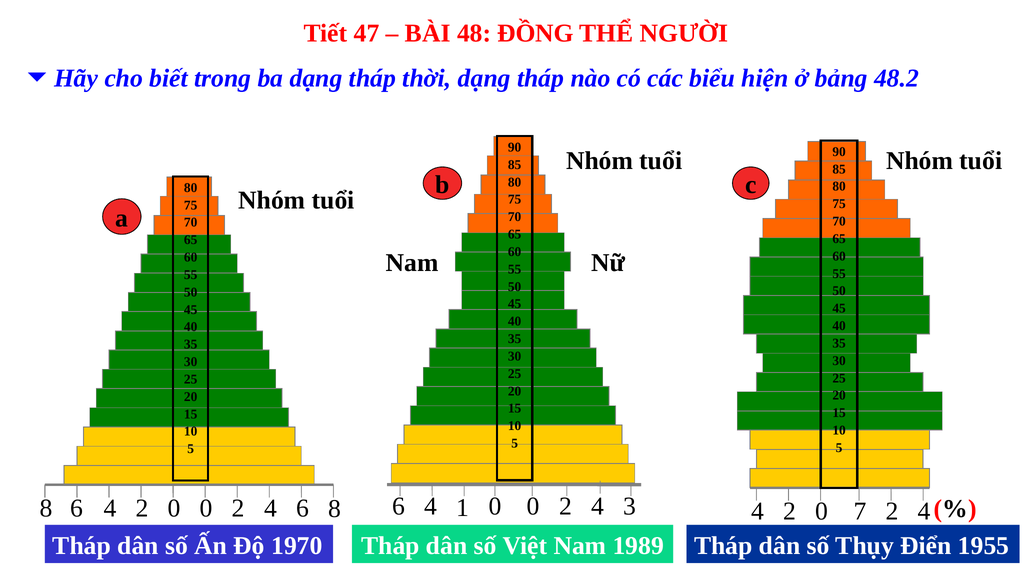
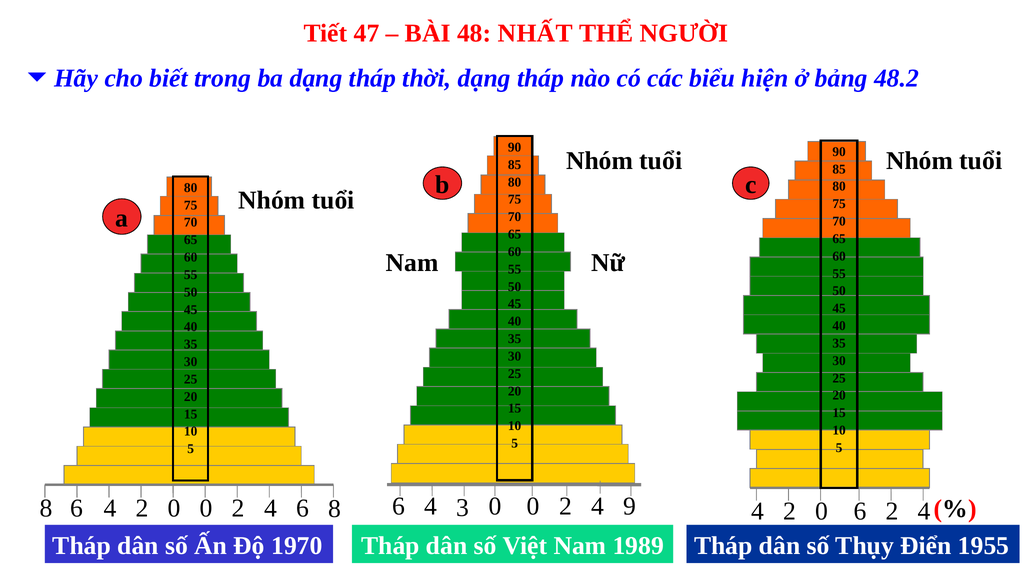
ĐỒNG: ĐỒNG -> NHẤT
1: 1 -> 3
3: 3 -> 9
0 7: 7 -> 6
